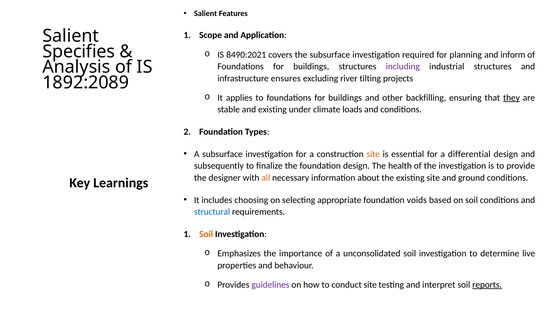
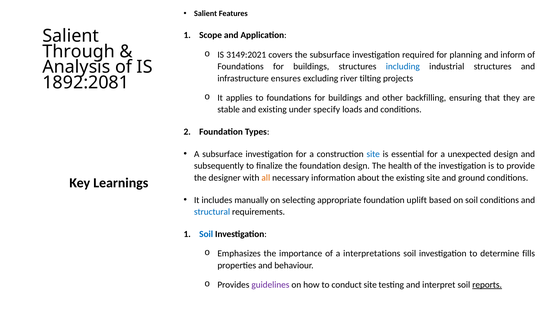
Specifies: Specifies -> Through
8490:2021: 8490:2021 -> 3149:2021
including colour: purple -> blue
1892:2089: 1892:2089 -> 1892:2081
they underline: present -> none
climate: climate -> specify
site at (373, 154) colour: orange -> blue
differential: differential -> unexpected
choosing: choosing -> manually
voids: voids -> uplift
Soil at (206, 234) colour: orange -> blue
unconsolidated: unconsolidated -> interpretations
live: live -> fills
